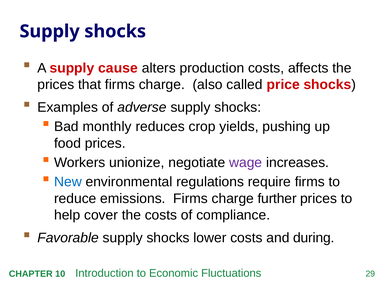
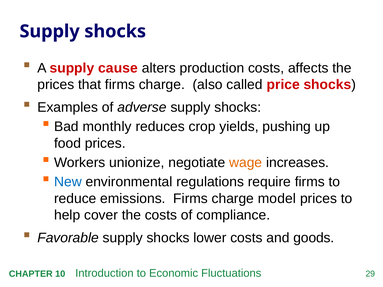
wage colour: purple -> orange
further: further -> model
during: during -> goods
